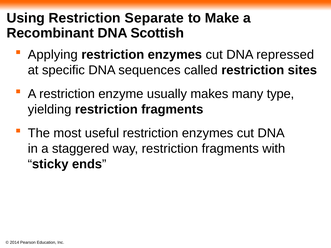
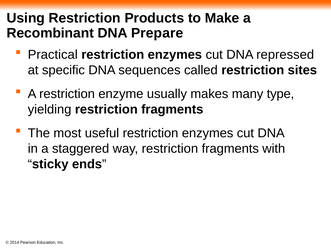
Separate: Separate -> Products
Scottish: Scottish -> Prepare
Applying: Applying -> Practical
